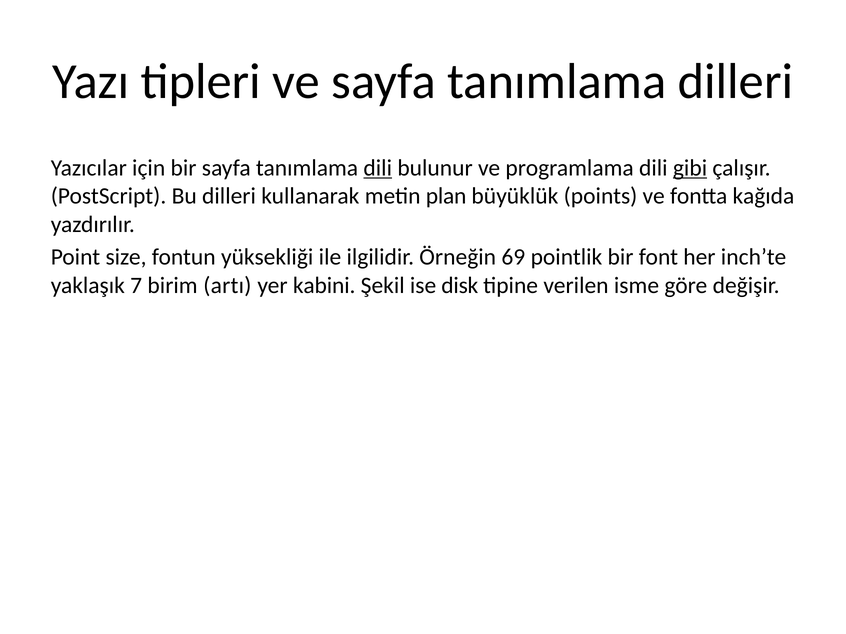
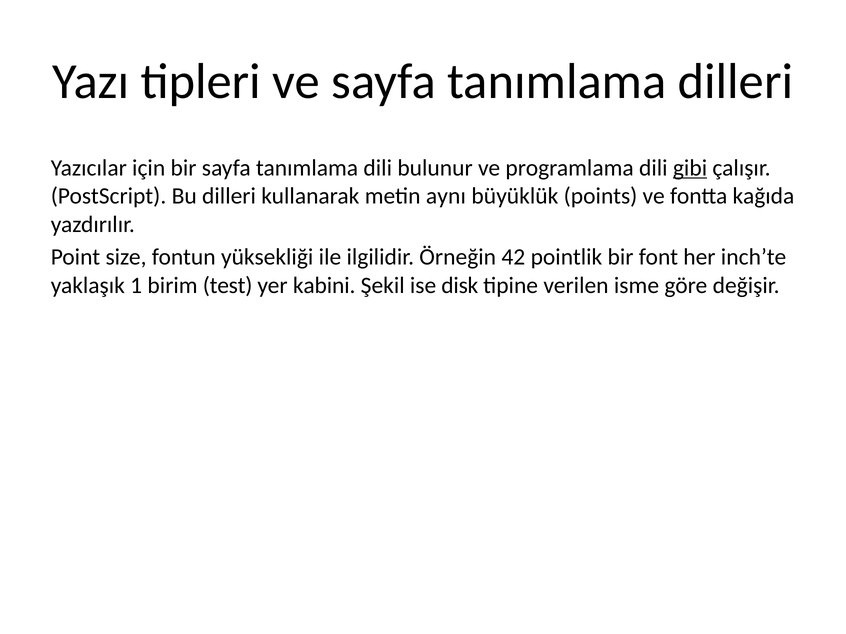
dili at (378, 168) underline: present -> none
plan: plan -> aynı
69: 69 -> 42
7: 7 -> 1
artı: artı -> test
